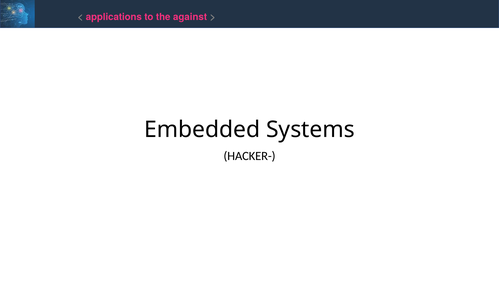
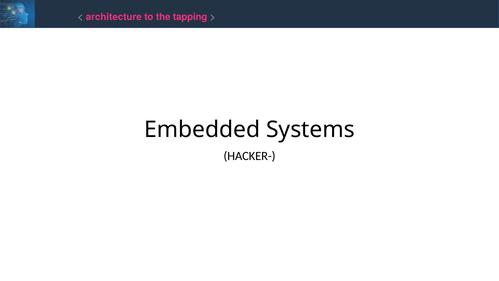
applications: applications -> architecture
against: against -> tapping
